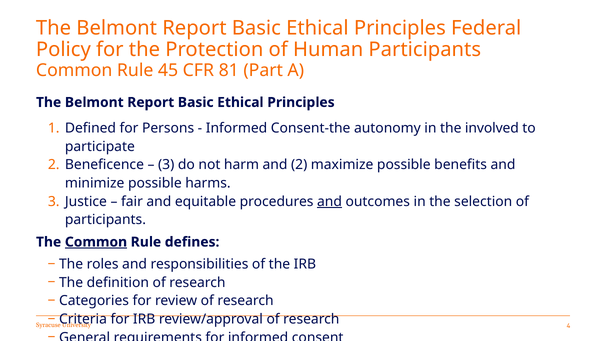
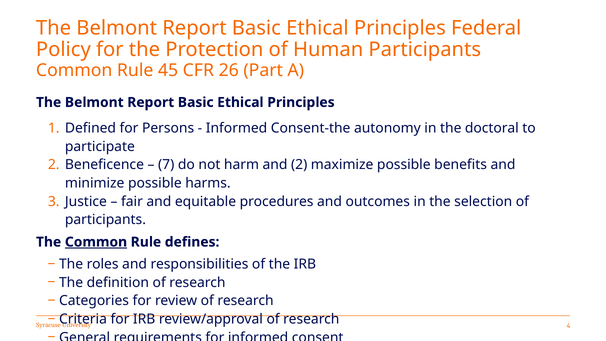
81: 81 -> 26
involved: involved -> doctoral
3 at (166, 165): 3 -> 7
and at (330, 202) underline: present -> none
